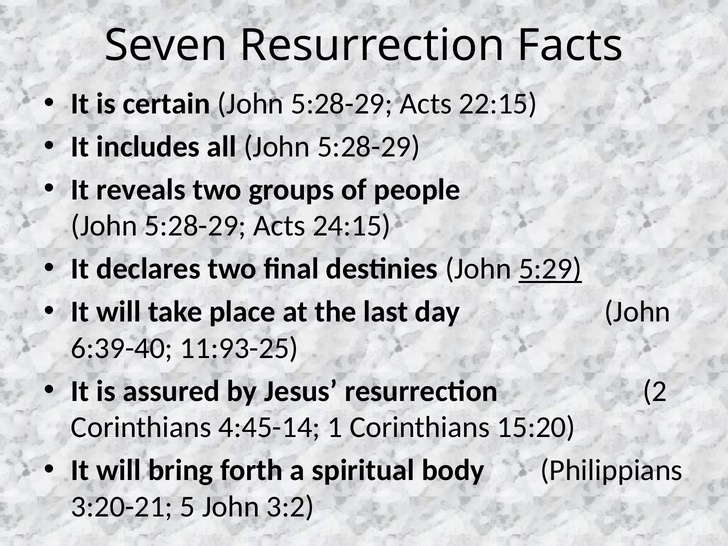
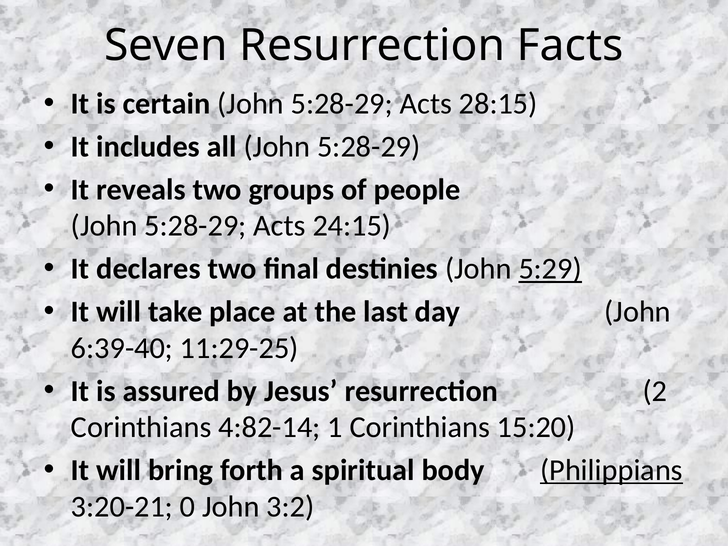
22:15: 22:15 -> 28:15
11:93-25: 11:93-25 -> 11:29-25
4:45-14: 4:45-14 -> 4:82-14
Philippians underline: none -> present
5: 5 -> 0
